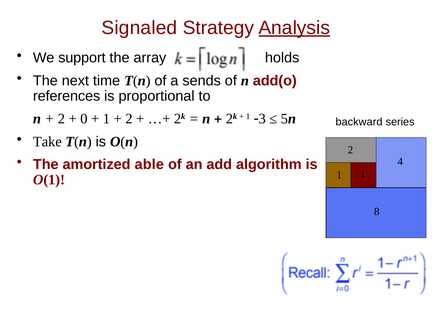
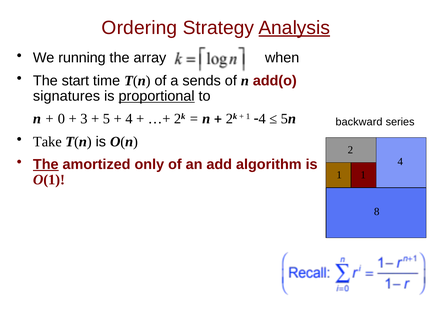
Signaled: Signaled -> Ordering
support: support -> running
holds: holds -> when
next: next -> start
references: references -> signatures
proportional underline: none -> present
2 at (61, 119): 2 -> 0
0: 0 -> 3
1 at (106, 119): 1 -> 5
2 at (129, 119): 2 -> 4
3 at (262, 119): 3 -> 4
The at (46, 164) underline: none -> present
able: able -> only
